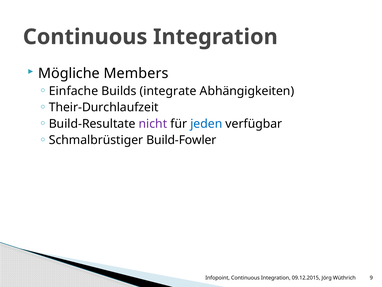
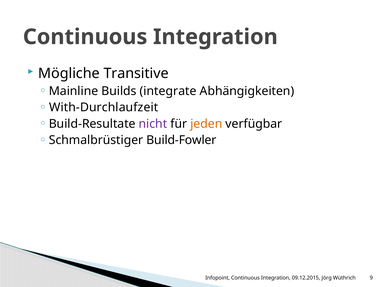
Members: Members -> Transitive
Einfache: Einfache -> Mainline
Their-Durchlaufzeit: Their-Durchlaufzeit -> With-Durchlaufzeit
jeden colour: blue -> orange
